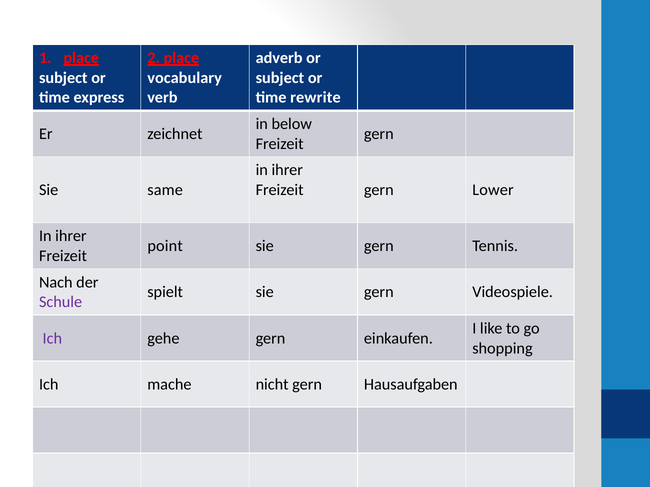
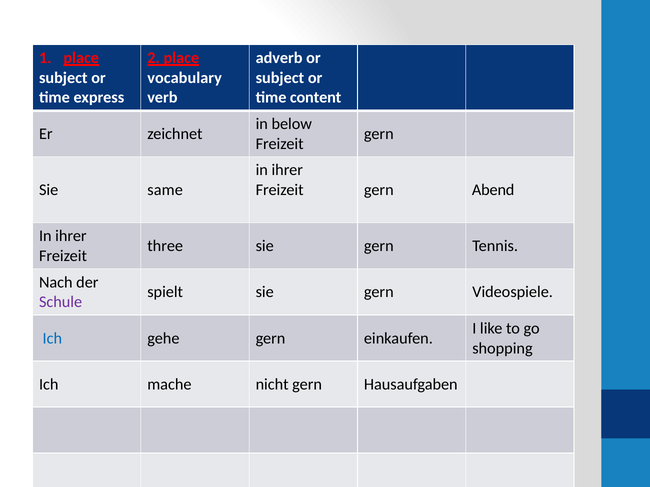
rewrite: rewrite -> content
Lower: Lower -> Abend
point: point -> three
Ich at (52, 339) colour: purple -> blue
